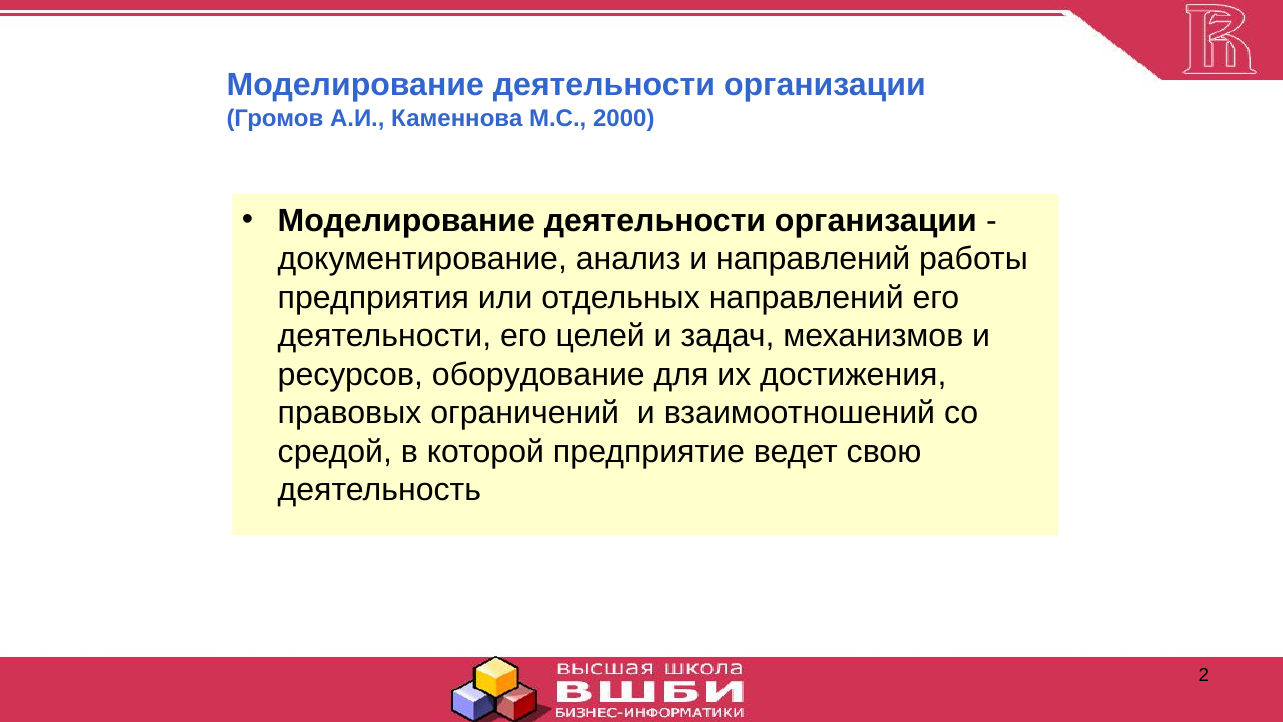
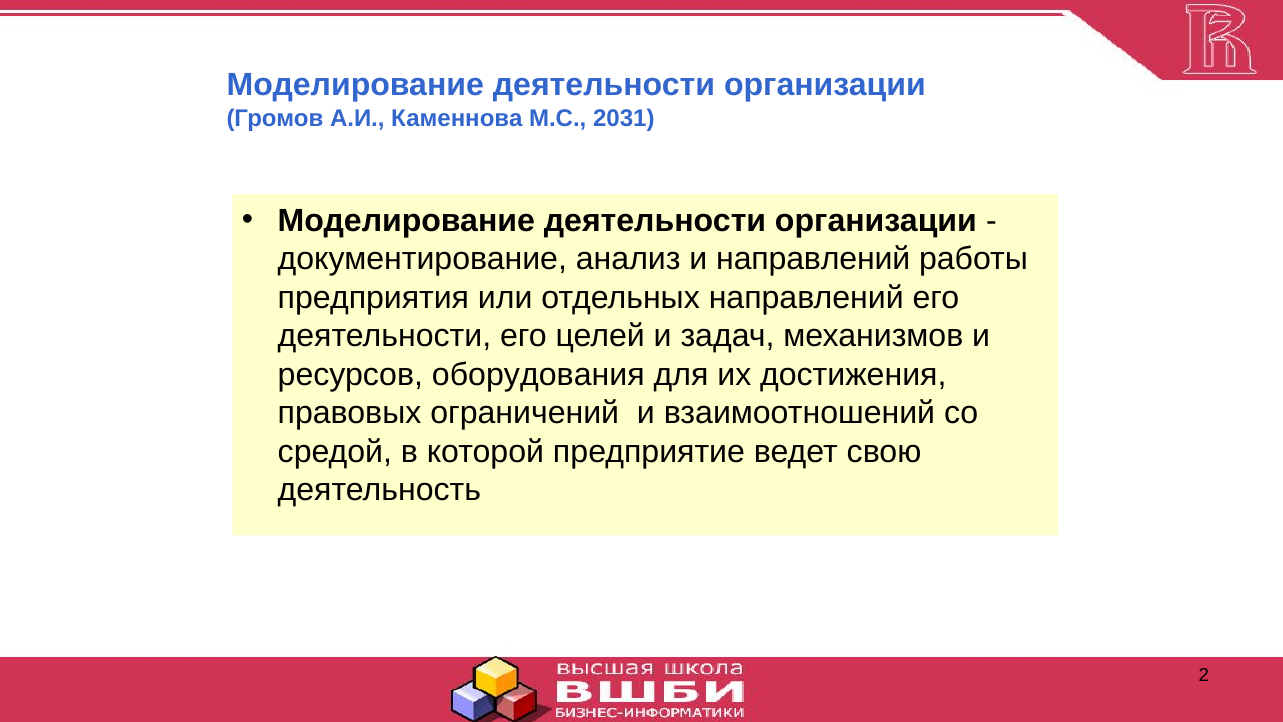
2000: 2000 -> 2031
оборудование: оборудование -> оборудования
